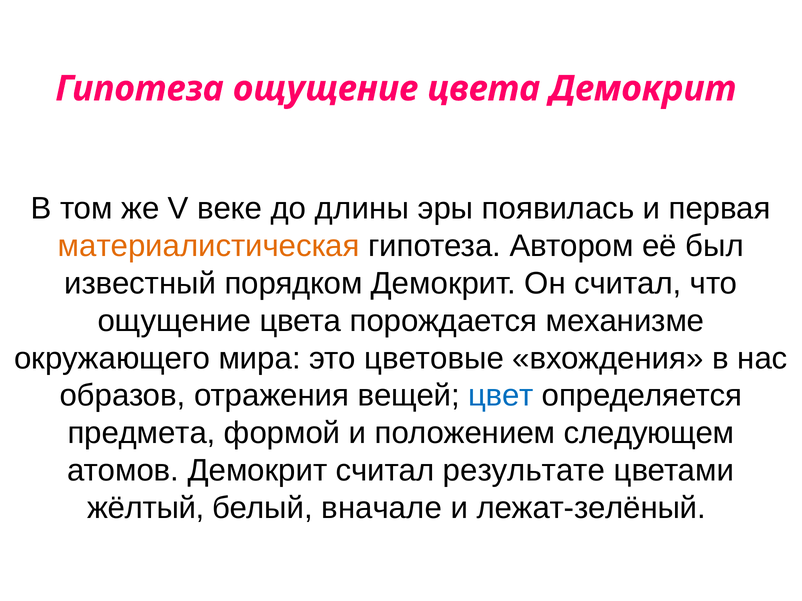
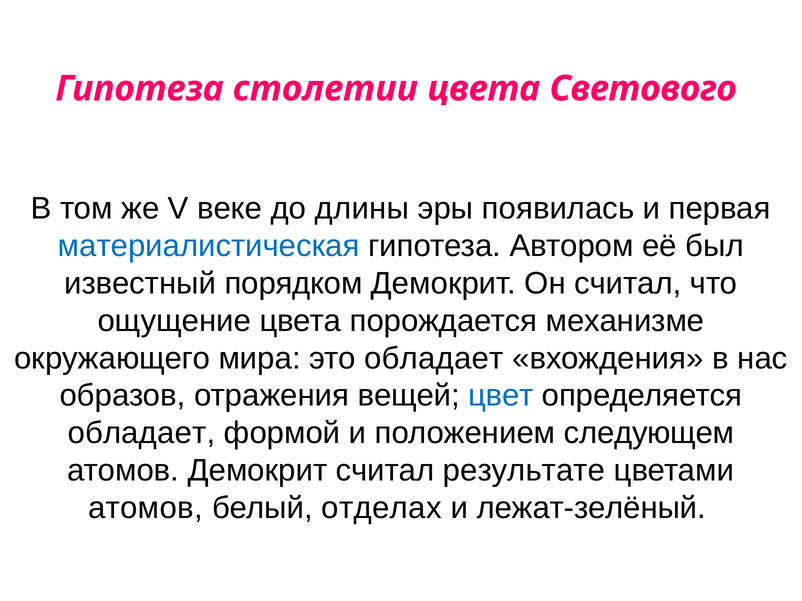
Гипотеза ощущение: ощущение -> столетии
цвета Демокрит: Демокрит -> Светового
материалистическая colour: orange -> blue
это цветовые: цветовые -> обладает
предмета at (142, 433): предмета -> обладает
жёлтый at (146, 508): жёлтый -> атомов
вначале: вначале -> отделах
